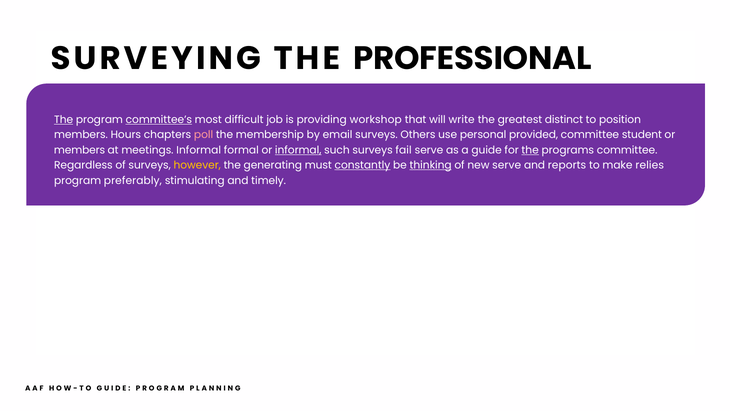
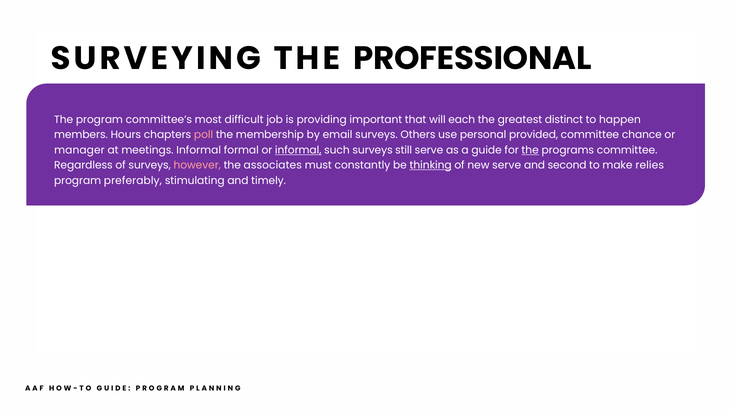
The at (64, 120) underline: present -> none
committee’s underline: present -> none
workshop: workshop -> important
write: write -> each
position: position -> happen
student: student -> chance
members at (80, 150): members -> manager
fail: fail -> still
however colour: yellow -> pink
generating: generating -> associates
constantly underline: present -> none
reports: reports -> second
